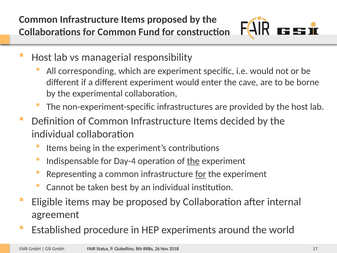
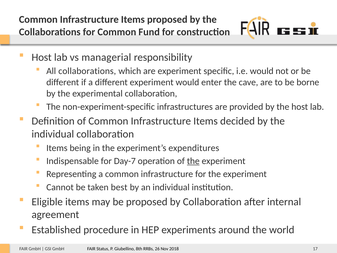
All corresponding: corresponding -> collaborations
contributions: contributions -> expenditures
Day-4: Day-4 -> Day-7
for at (201, 174) underline: present -> none
